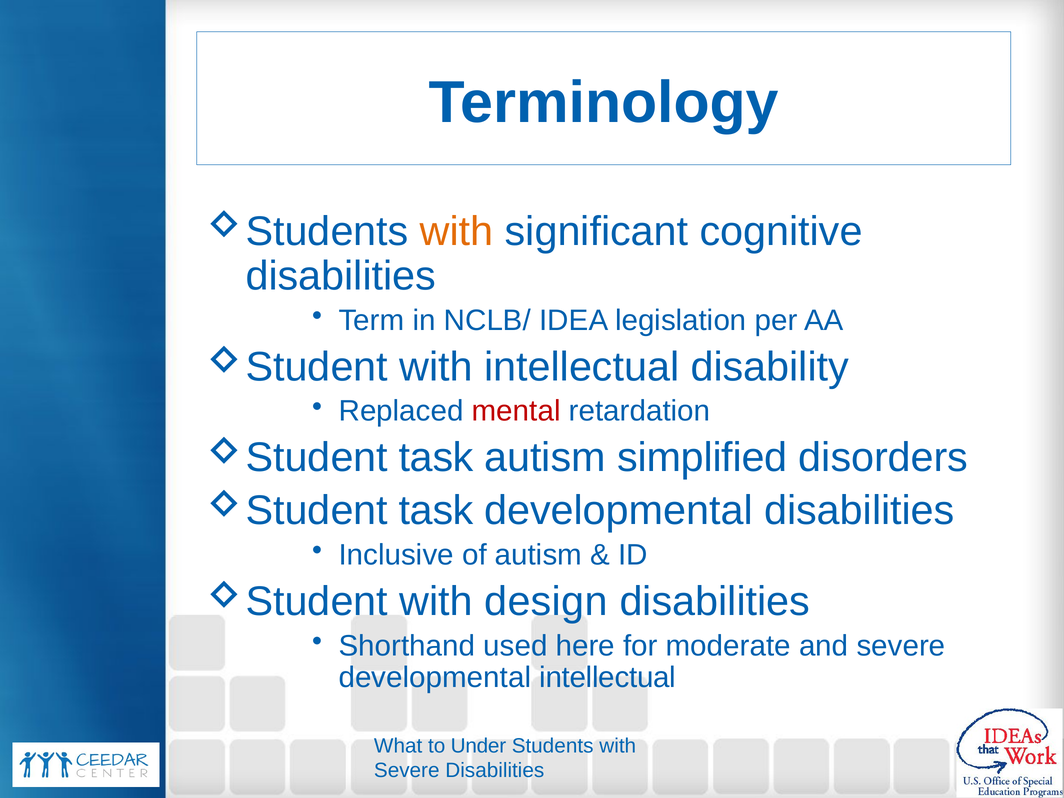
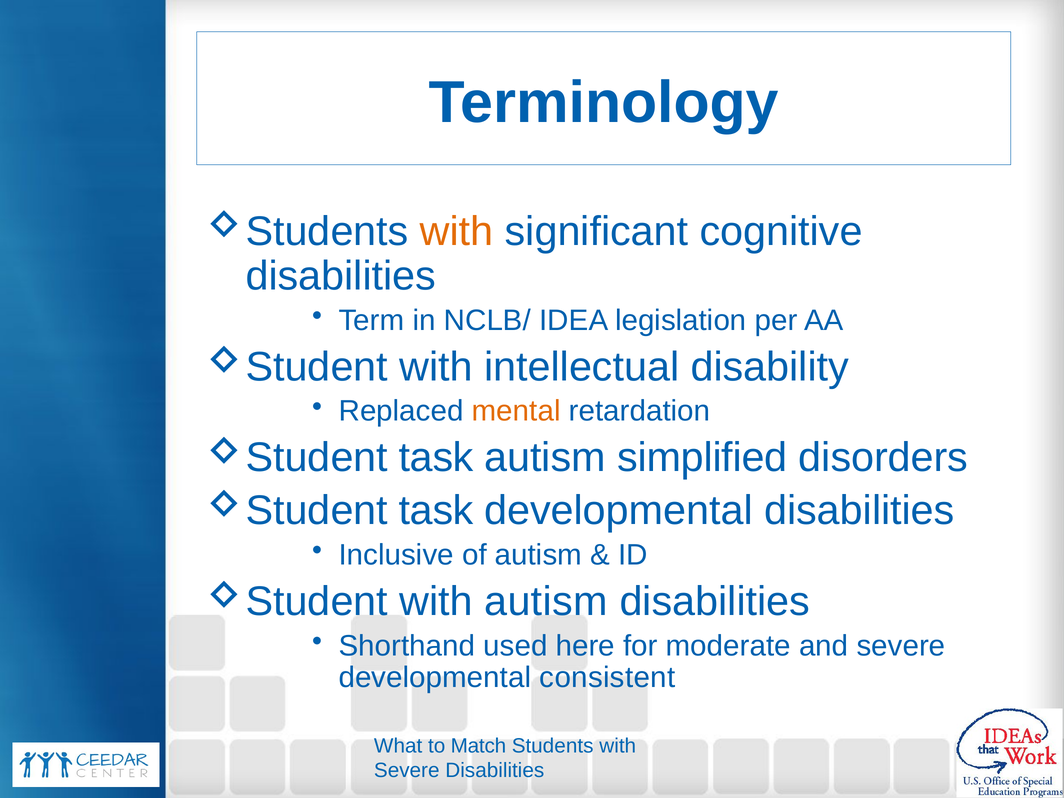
mental colour: red -> orange
with design: design -> autism
developmental intellectual: intellectual -> consistent
Under: Under -> Match
